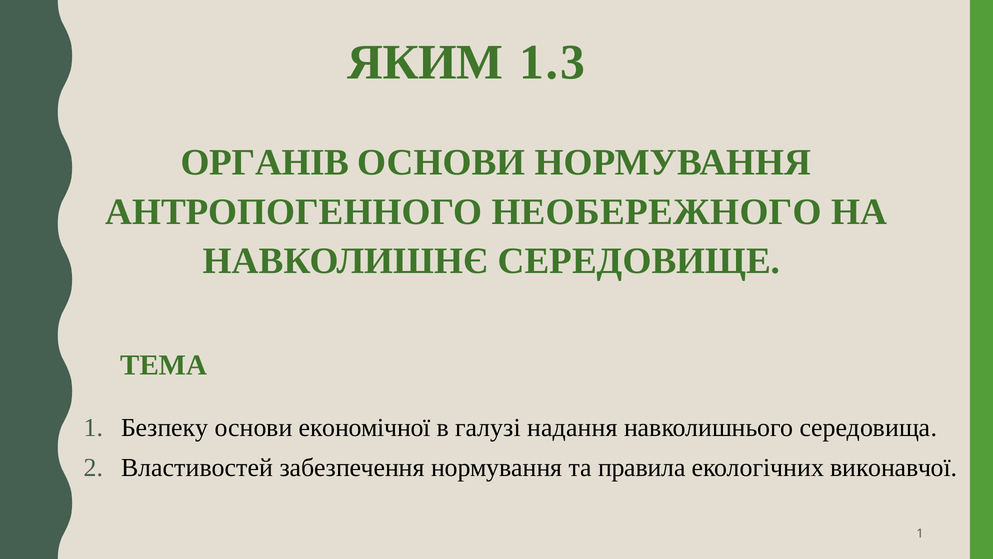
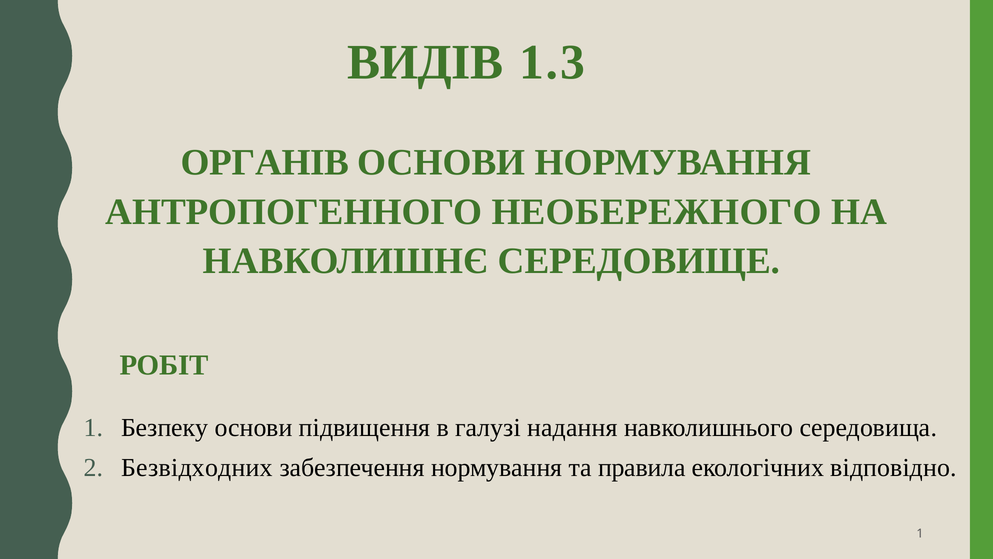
ЯКИМ: ЯКИМ -> ВИДІВ
ТЕМА: ТЕМА -> РОБІТ
економічної: економічної -> підвищення
Властивостей: Властивостей -> Безвідходних
виконавчої: виконавчої -> відповідно
